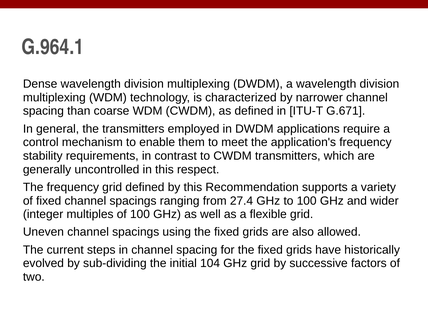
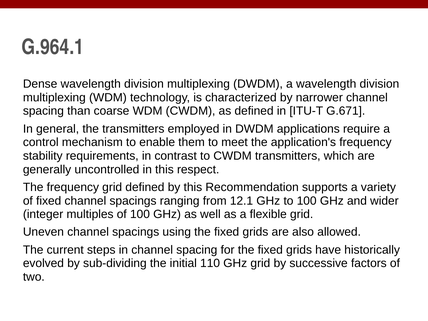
27.4: 27.4 -> 12.1
104: 104 -> 110
